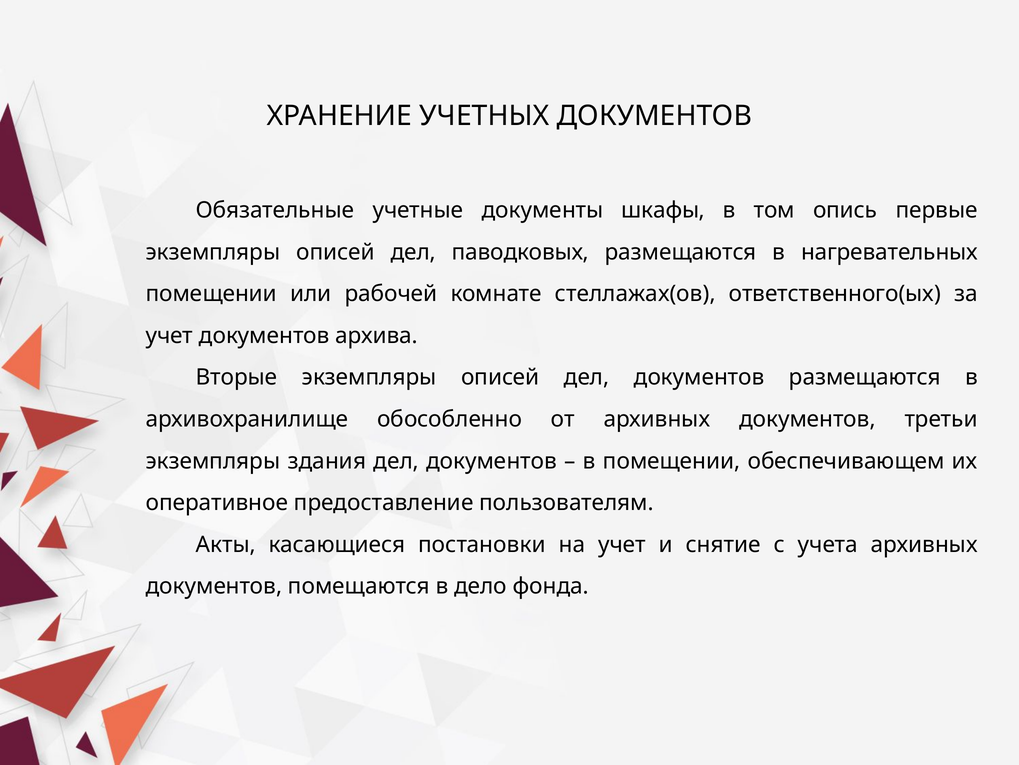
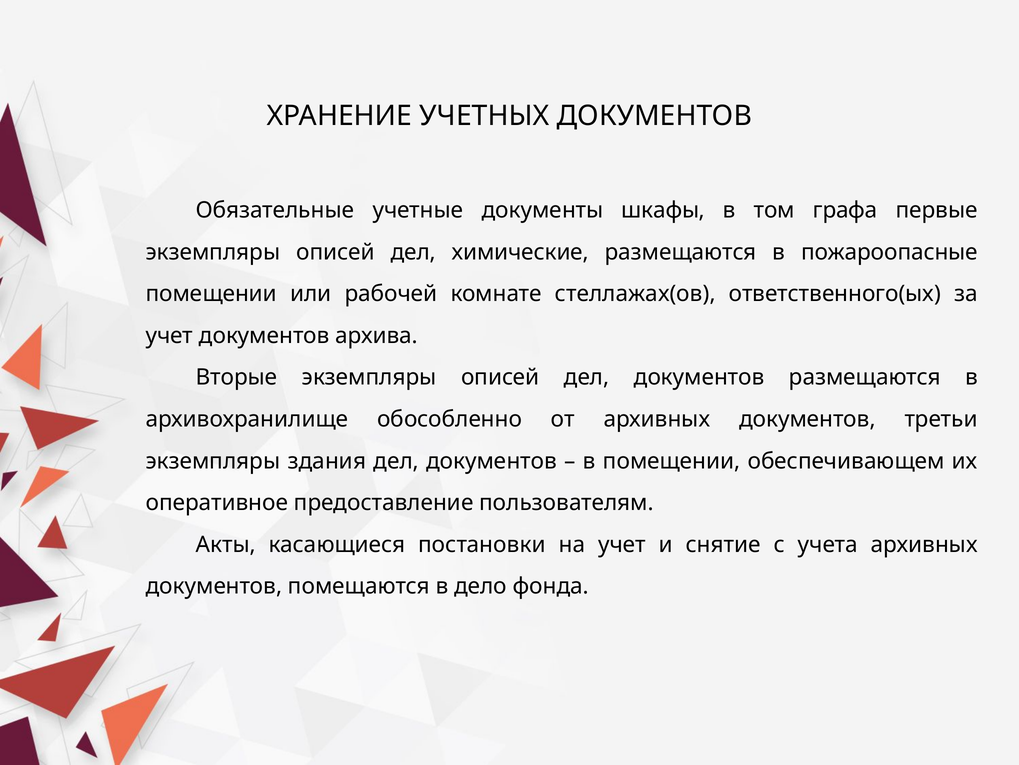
опись: опись -> графа
паводковых: паводковых -> химические
нагревательных: нагревательных -> пожароопасные
